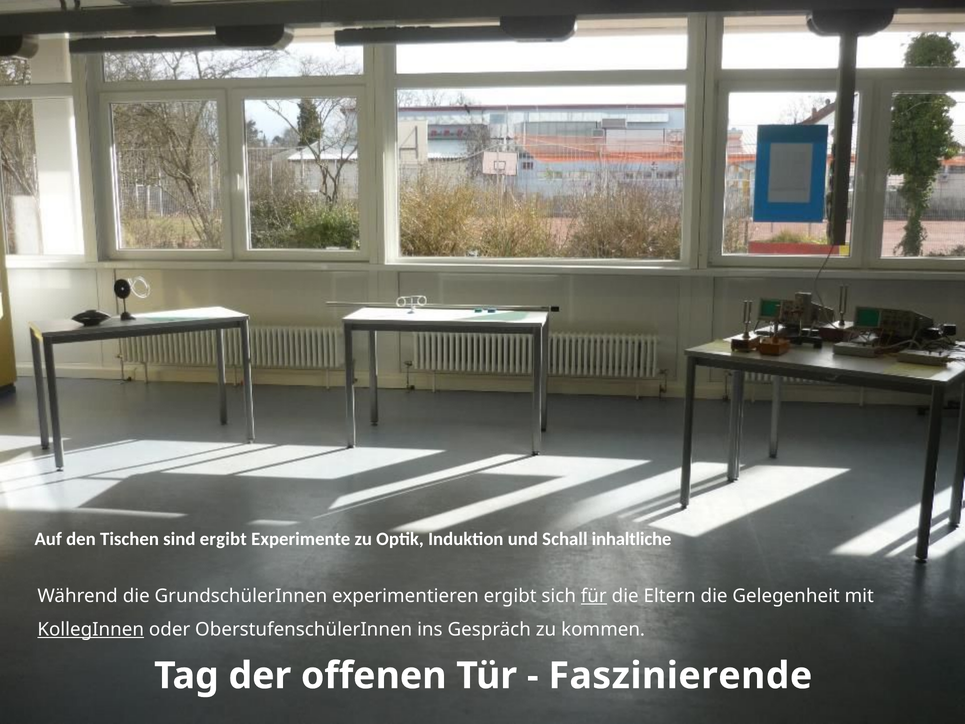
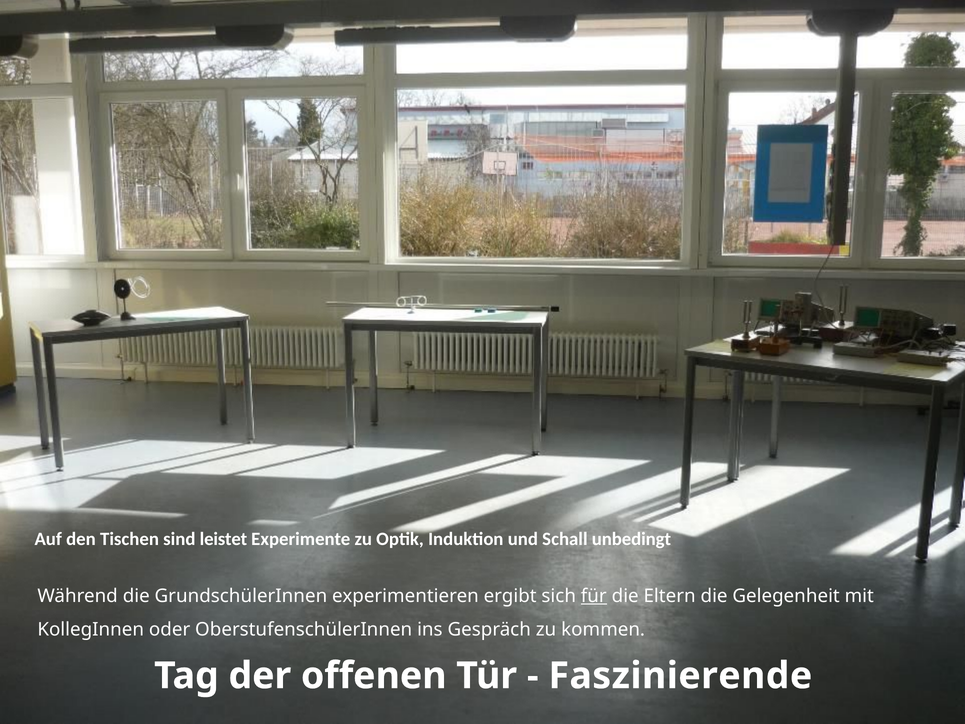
sind ergibt: ergibt -> leistet
inhaltliche: inhaltliche -> unbedingt
KollegInnen underline: present -> none
